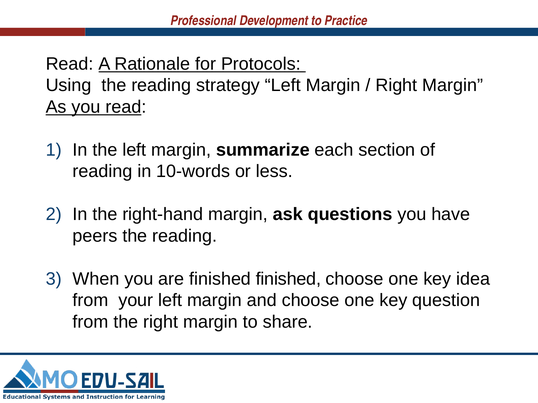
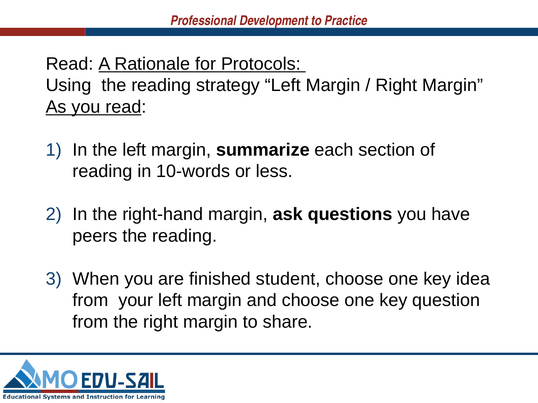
finished finished: finished -> student
